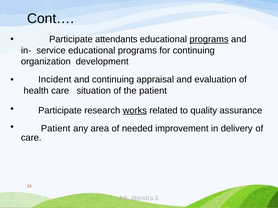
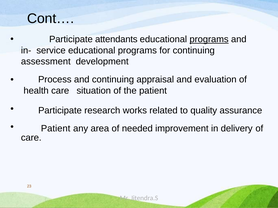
organization: organization -> assessment
Incident: Incident -> Process
works underline: present -> none
